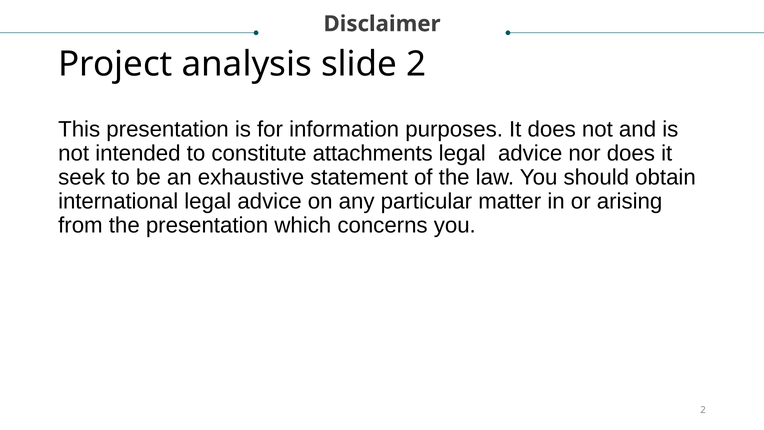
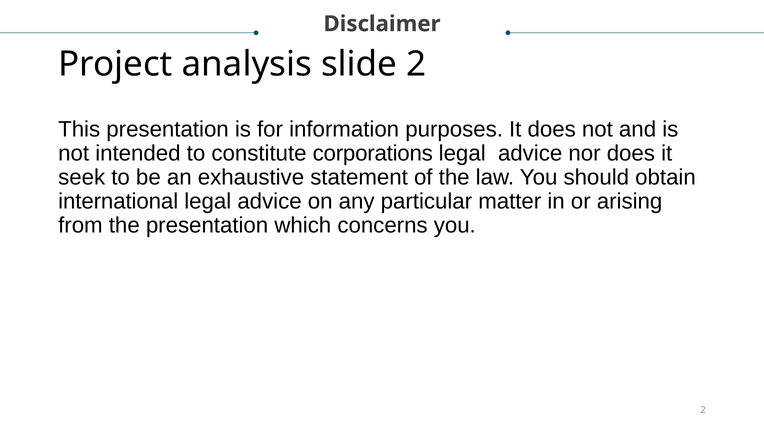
attachments: attachments -> corporations
